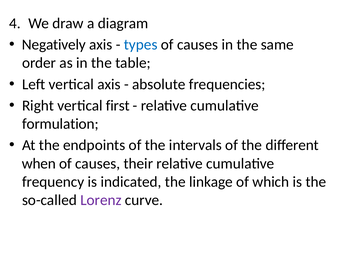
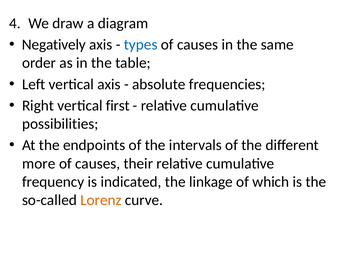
formulation: formulation -> possibilities
when: when -> more
Lorenz colour: purple -> orange
